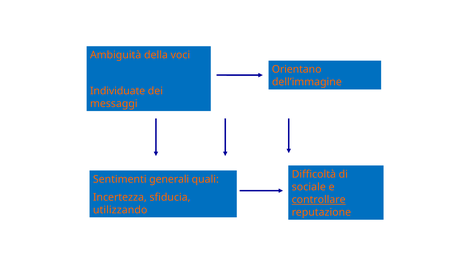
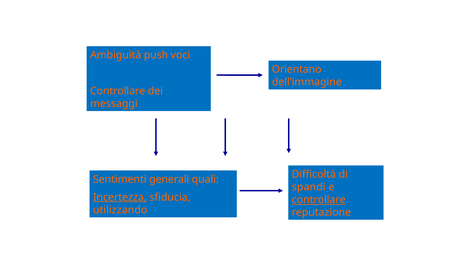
della: della -> push
Individuate at (118, 91): Individuate -> Controllare
sociale: sociale -> spandi
Incertezza underline: none -> present
